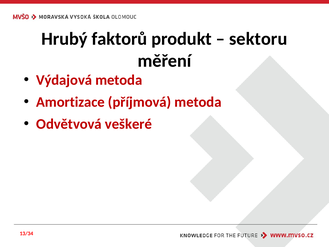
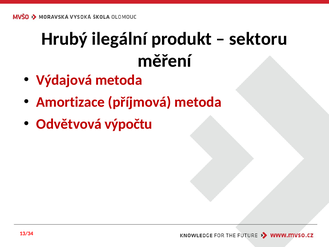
faktorů: faktorů -> ilegální
veškeré: veškeré -> výpočtu
